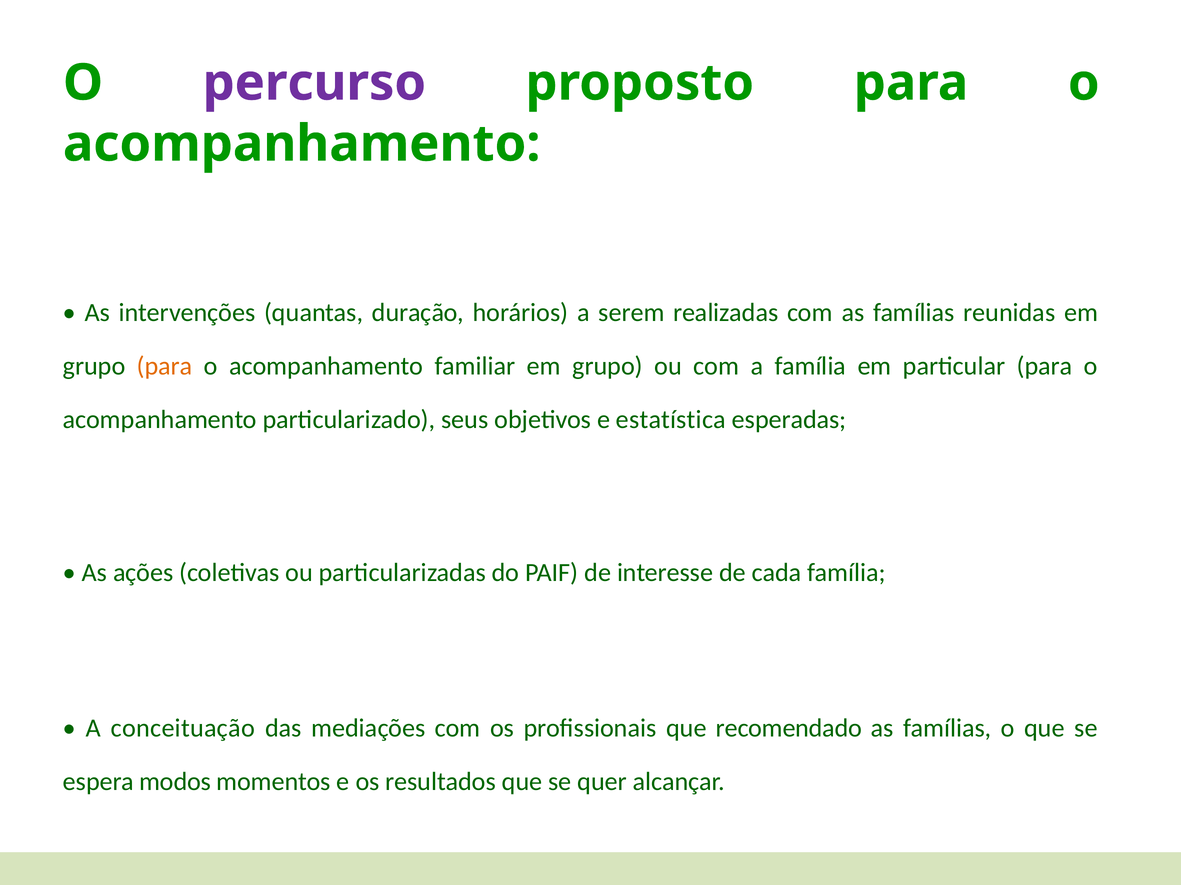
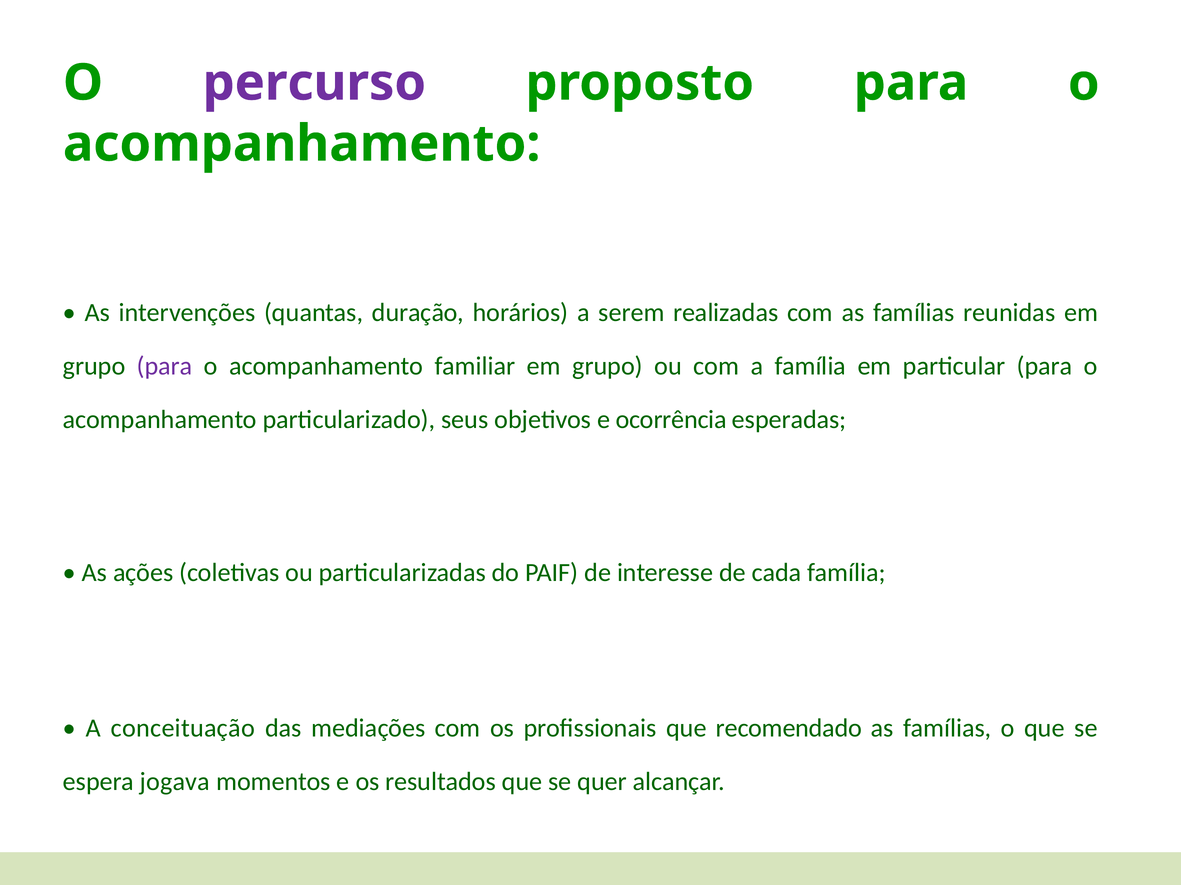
para at (165, 366) colour: orange -> purple
estatística: estatística -> ocorrência
modos: modos -> jogava
